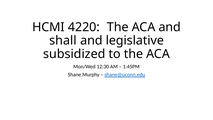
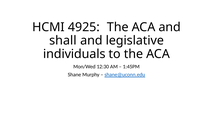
4220: 4220 -> 4925
subsidized: subsidized -> individuals
